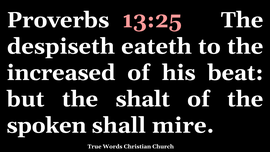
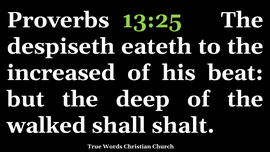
13:25 colour: pink -> light green
shalt: shalt -> deep
spoken: spoken -> walked
mire: mire -> shalt
